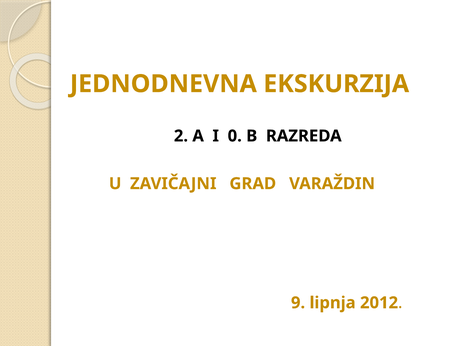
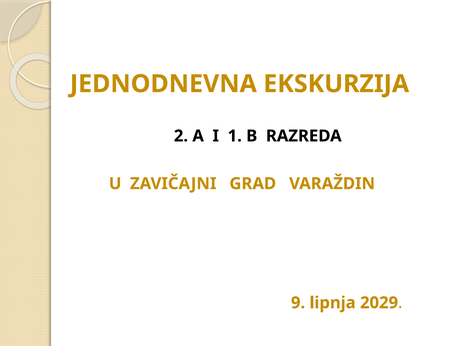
0: 0 -> 1
2012: 2012 -> 2029
